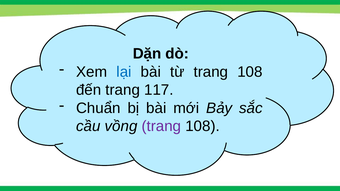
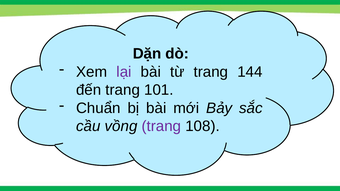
lại colour: blue -> purple
từ trang 108: 108 -> 144
117: 117 -> 101
